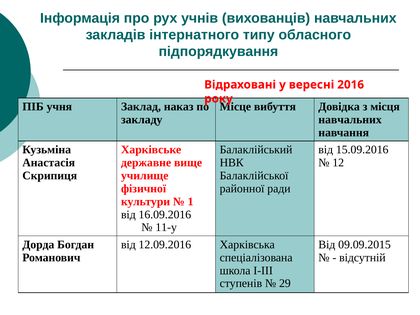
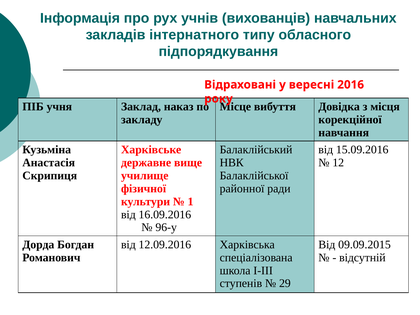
навчальних at (350, 120): навчальних -> корекційної
11-у: 11-у -> 96-у
